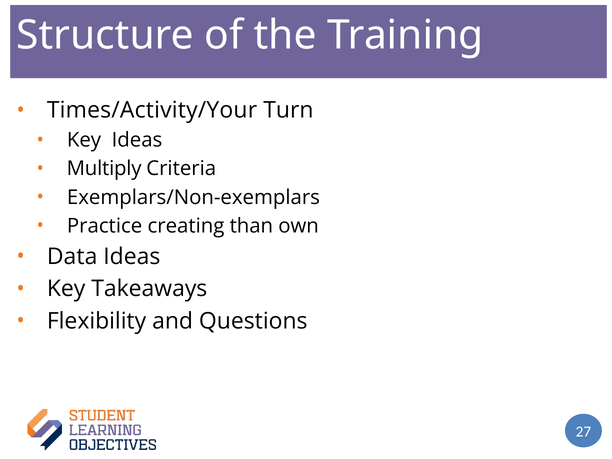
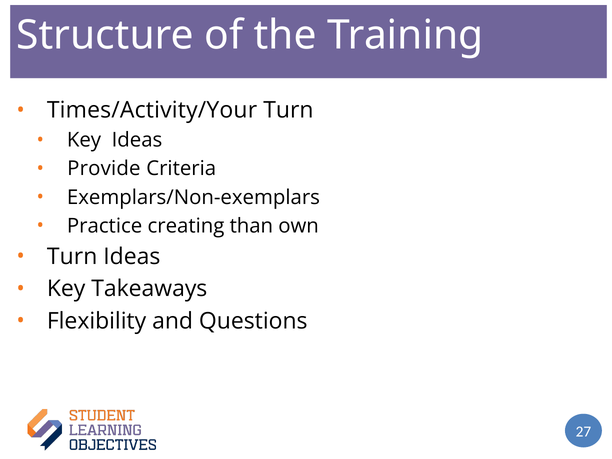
Multiply: Multiply -> Provide
Data at (72, 257): Data -> Turn
